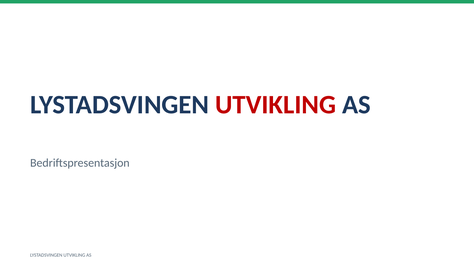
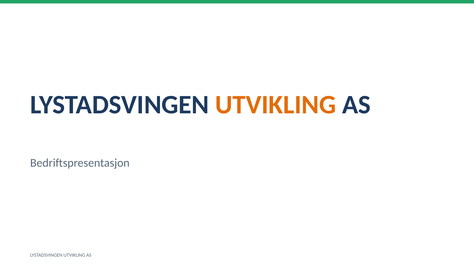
UTVIKLING at (276, 105) colour: red -> orange
